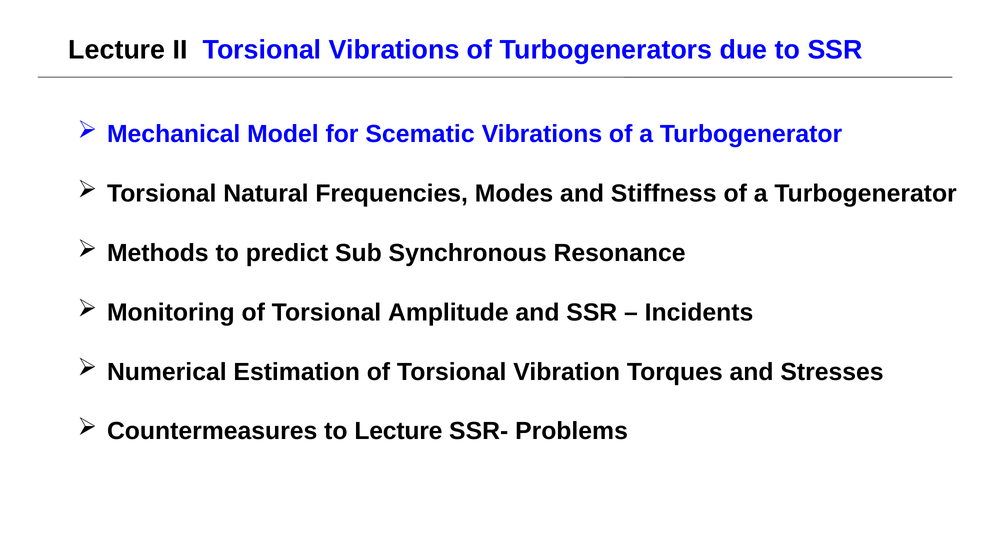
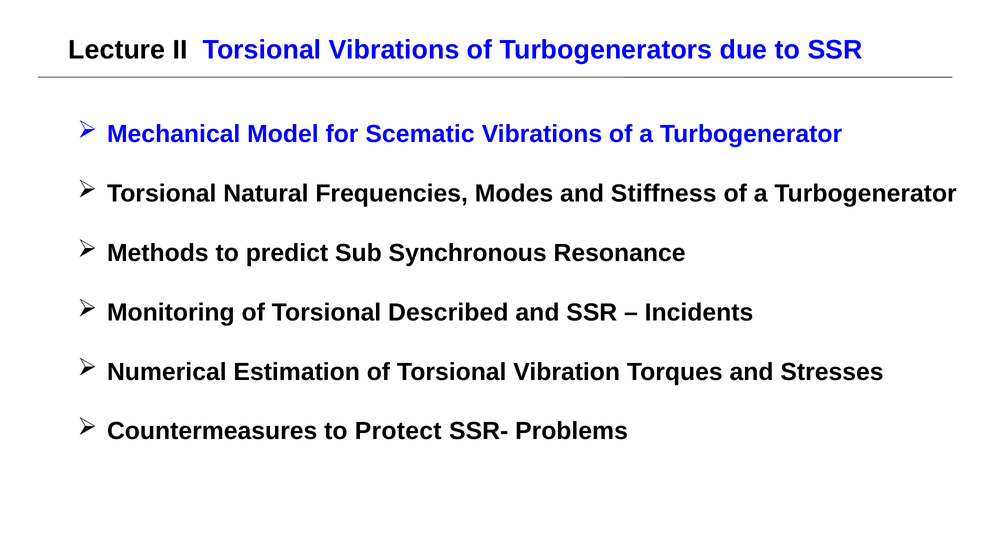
Amplitude: Amplitude -> Described
to Lecture: Lecture -> Protect
